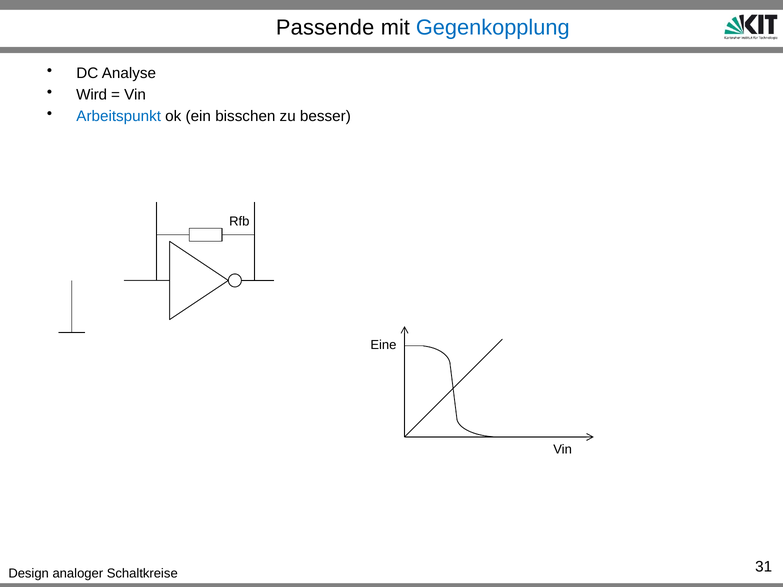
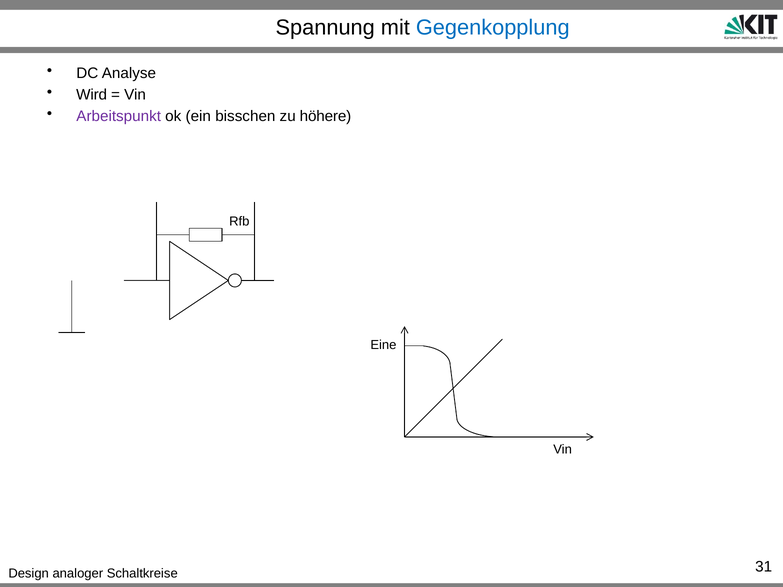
Passende: Passende -> Spannung
Arbeitspunkt colour: blue -> purple
besser: besser -> höhere
